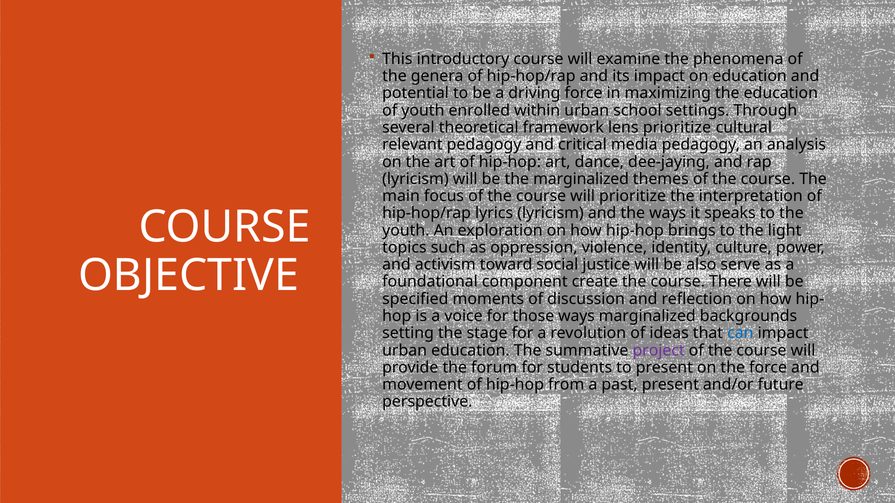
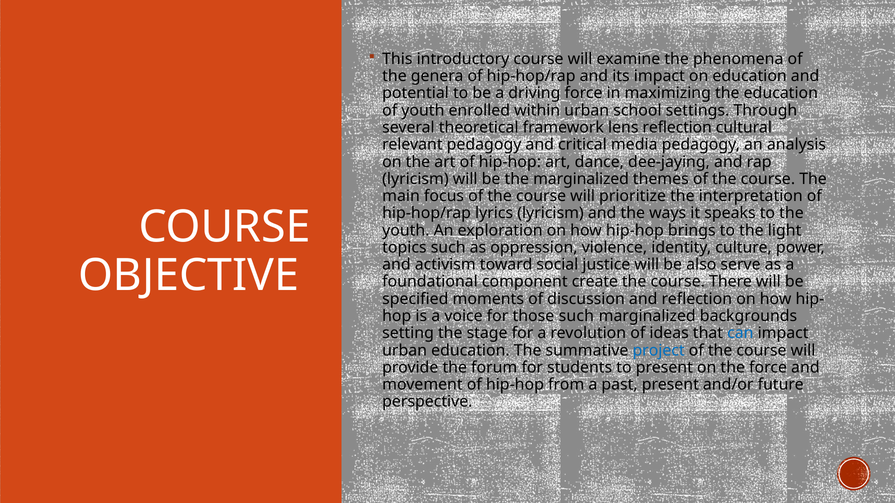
lens prioritize: prioritize -> reflection
those ways: ways -> such
project colour: purple -> blue
